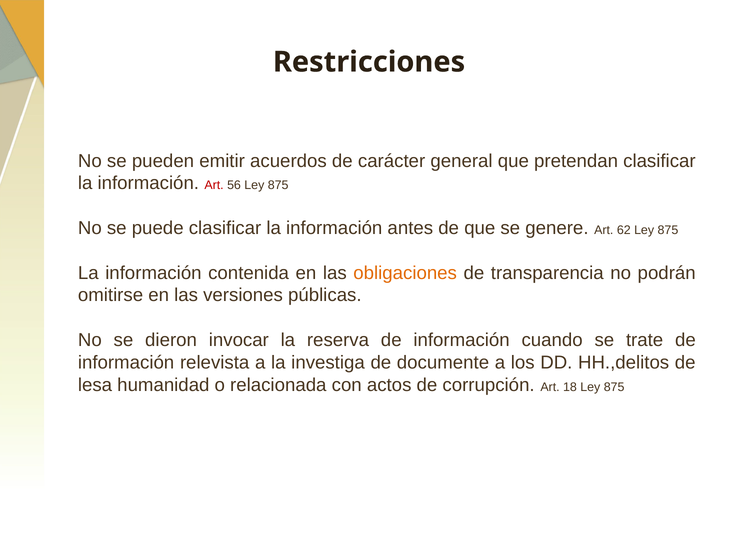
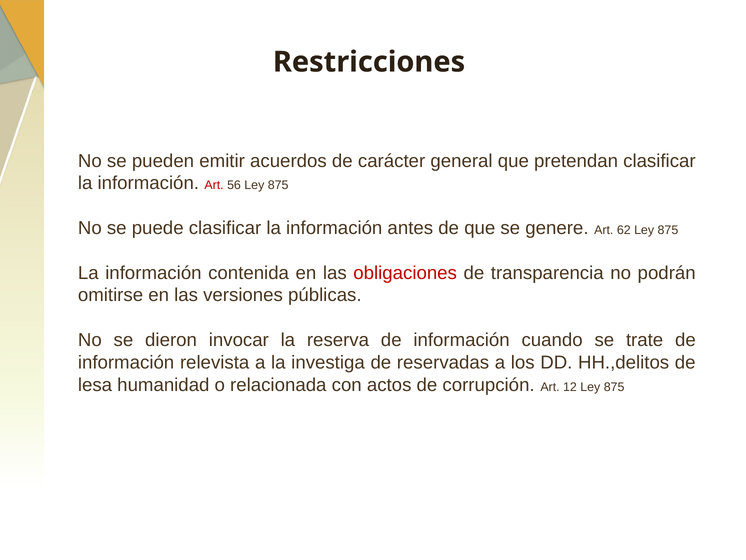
obligaciones colour: orange -> red
documente: documente -> reservadas
18: 18 -> 12
